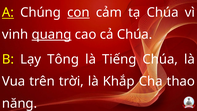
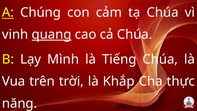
con underline: present -> none
Tông: Tông -> Mình
thao: thao -> thực
